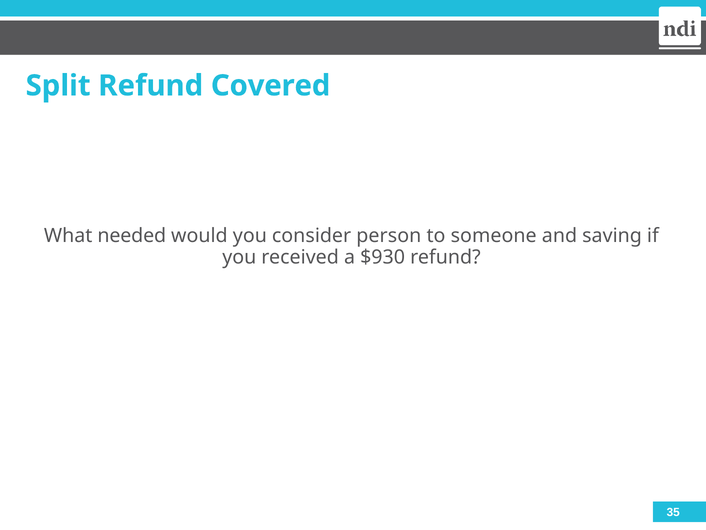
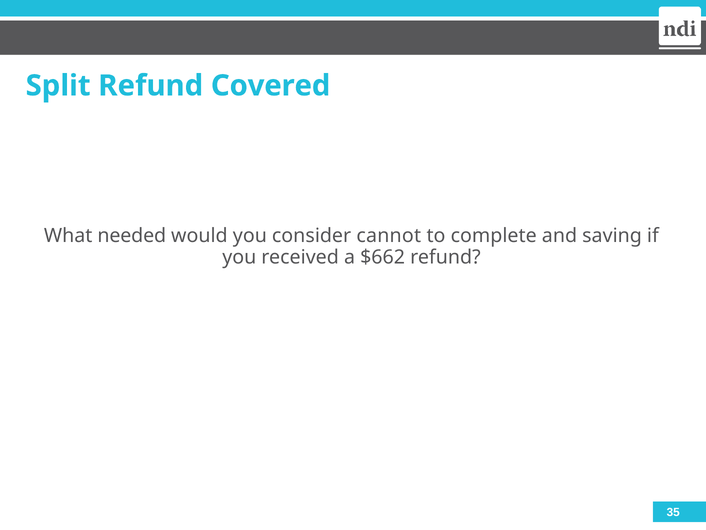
person: person -> cannot
someone: someone -> complete
$930: $930 -> $662
